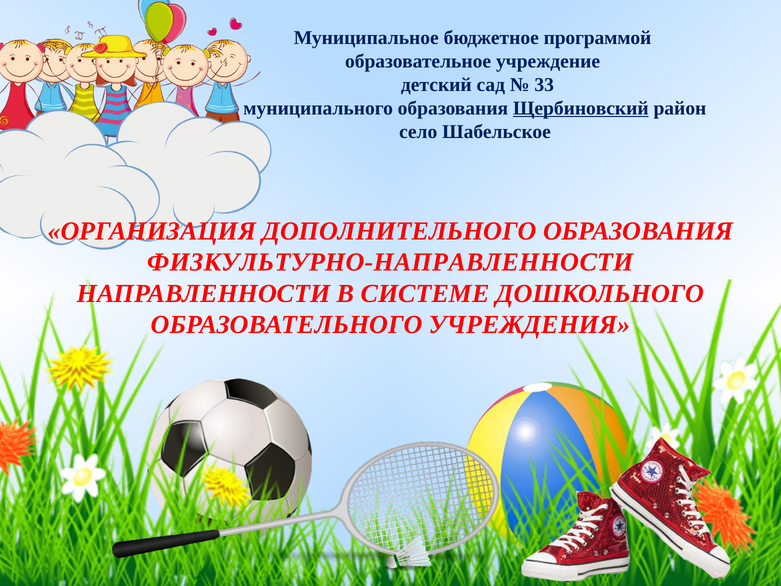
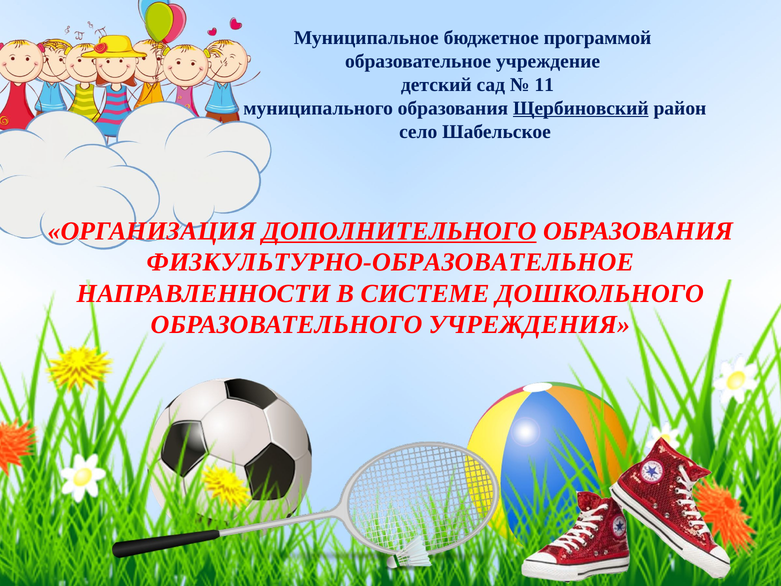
33: 33 -> 11
ДОПОЛНИТЕЛЬНОГО underline: none -> present
ФИЗКУЛЬТУРНО-НАПРАВЛЕННОСТИ: ФИЗКУЛЬТУРНО-НАПРАВЛЕННОСТИ -> ФИЗКУЛЬТУРНО-ОБРАЗОВАТЕЛЬНОЕ
